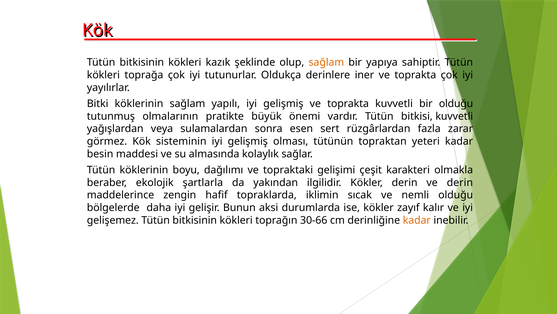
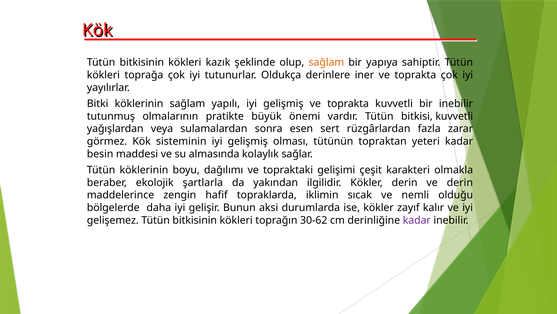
bir olduğu: olduğu -> inebilir
30-66: 30-66 -> 30-62
kadar at (417, 220) colour: orange -> purple
